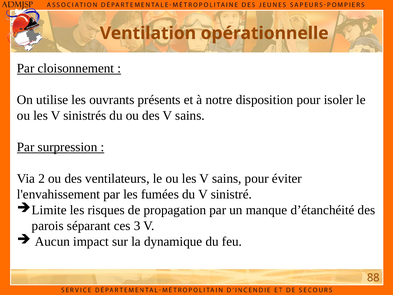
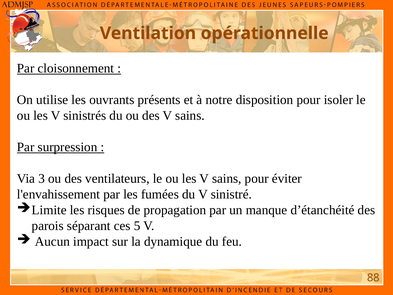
2: 2 -> 3
3: 3 -> 5
